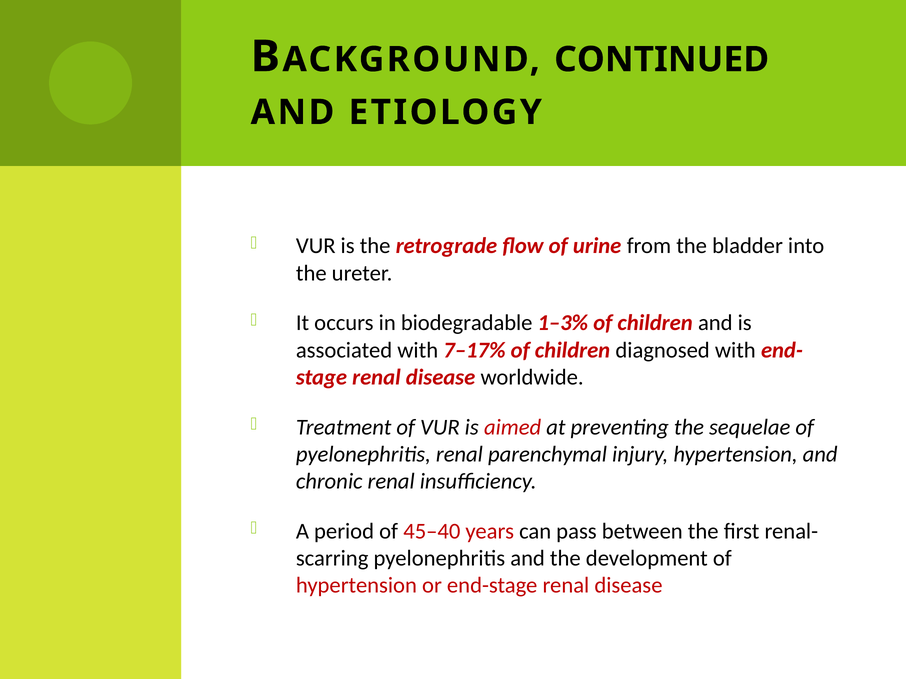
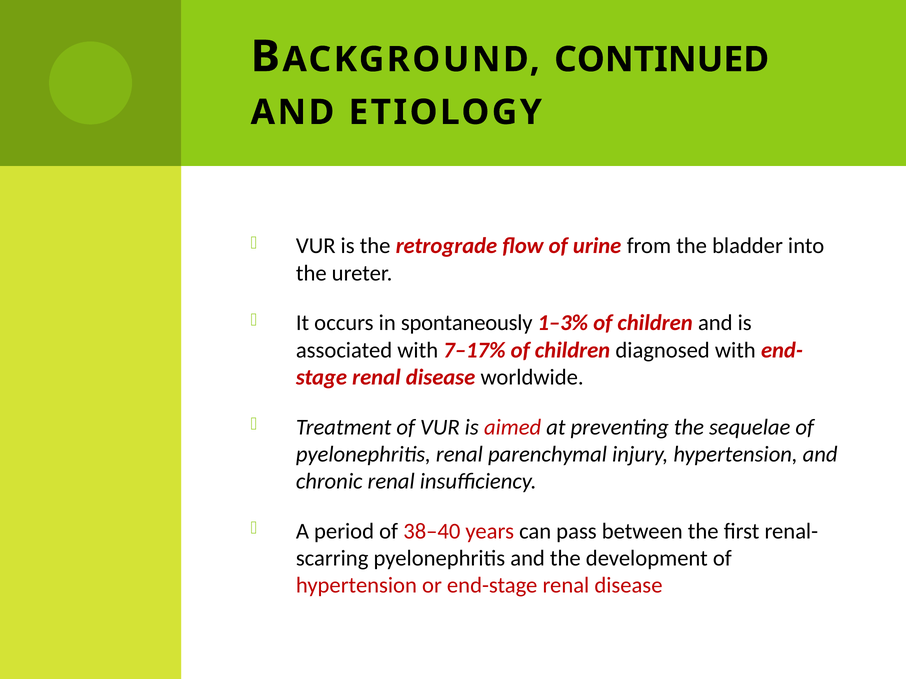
biodegradable: biodegradable -> spontaneously
45–40: 45–40 -> 38–40
